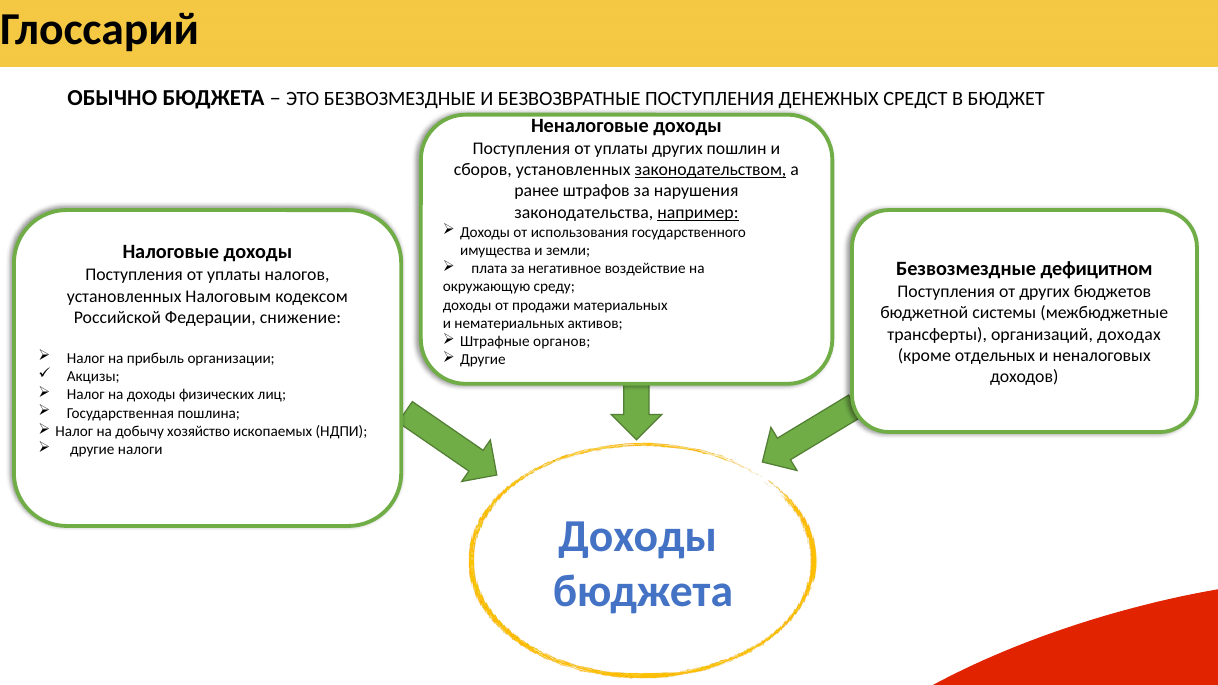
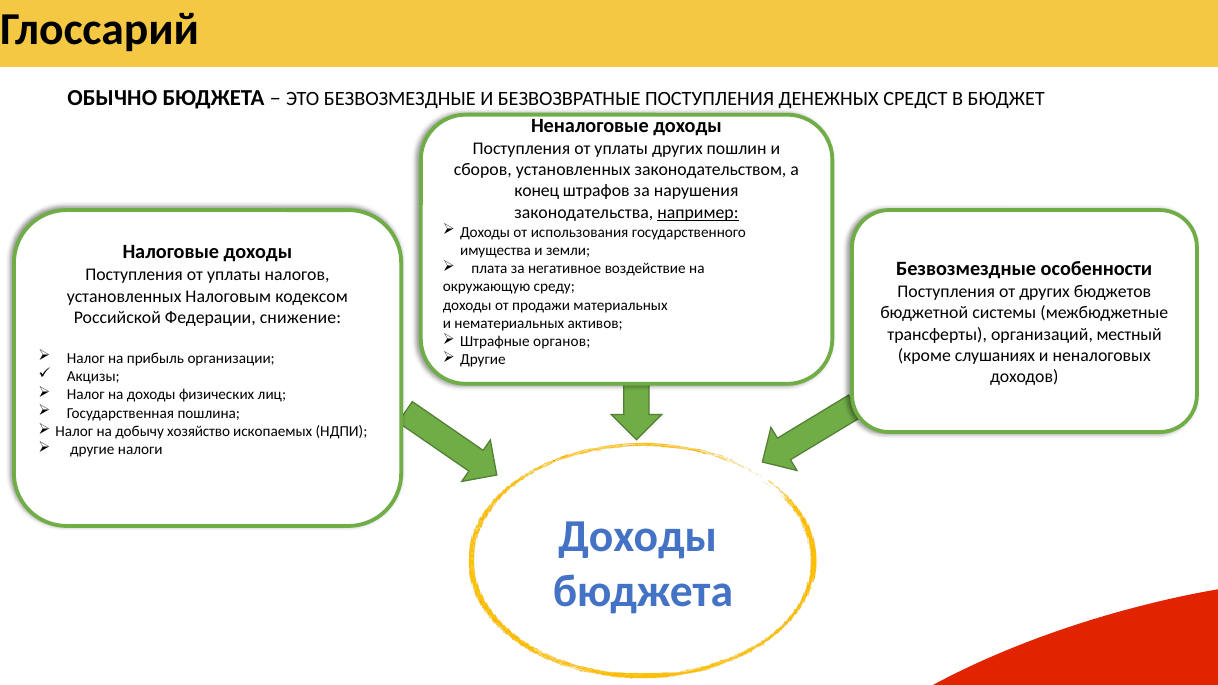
законодательством underline: present -> none
ранее: ранее -> конец
дефицитном: дефицитном -> особенности
доходах: доходах -> местный
отдельных: отдельных -> слушаниях
